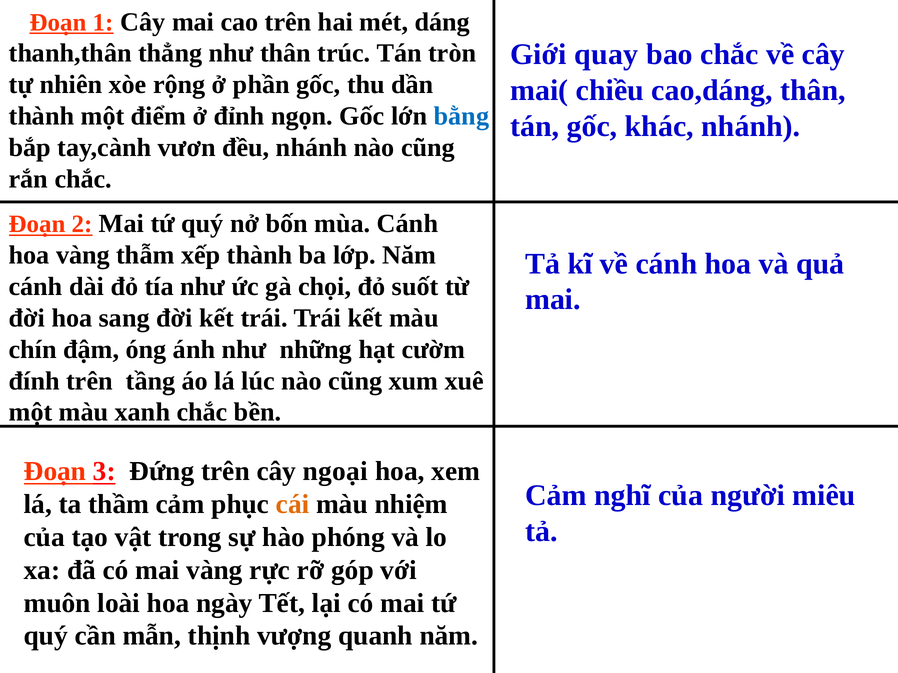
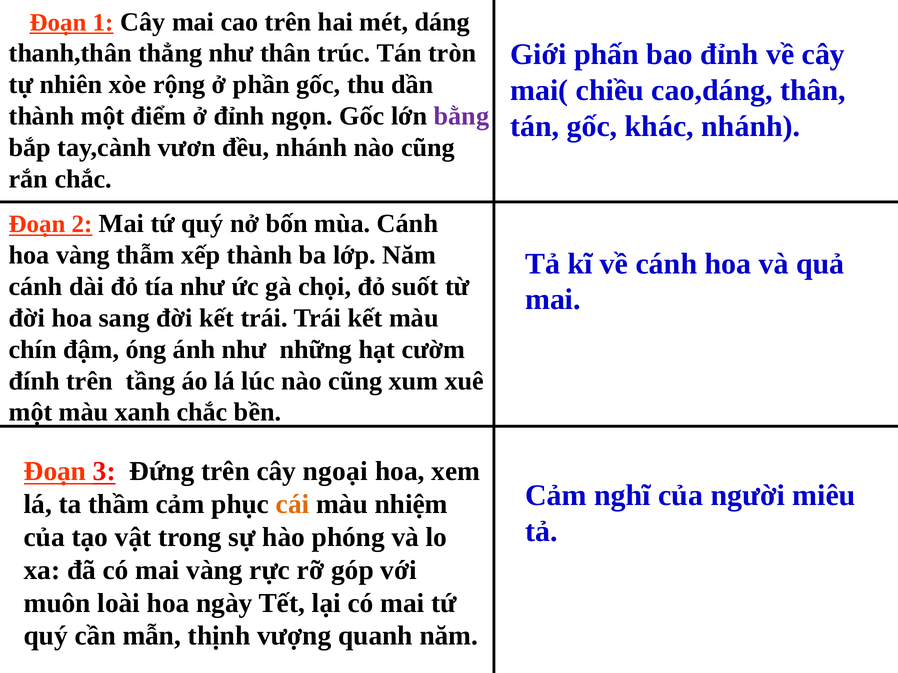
quay: quay -> phấn
bao chắc: chắc -> đỉnh
bằng colour: blue -> purple
